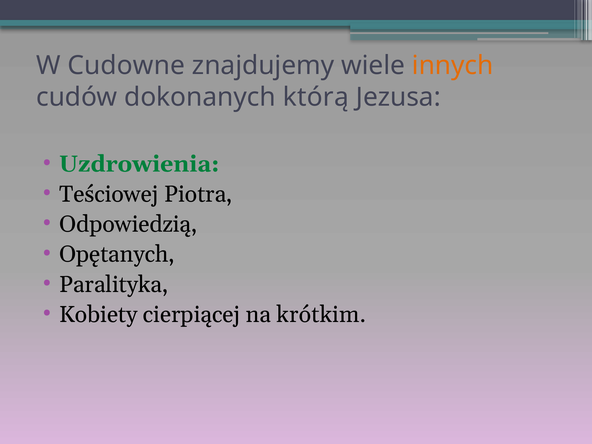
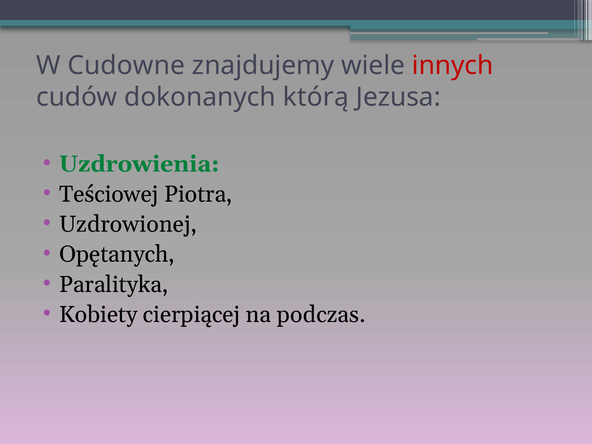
innych colour: orange -> red
Odpowiedzią: Odpowiedzią -> Uzdrowionej
krótkim: krótkim -> podczas
